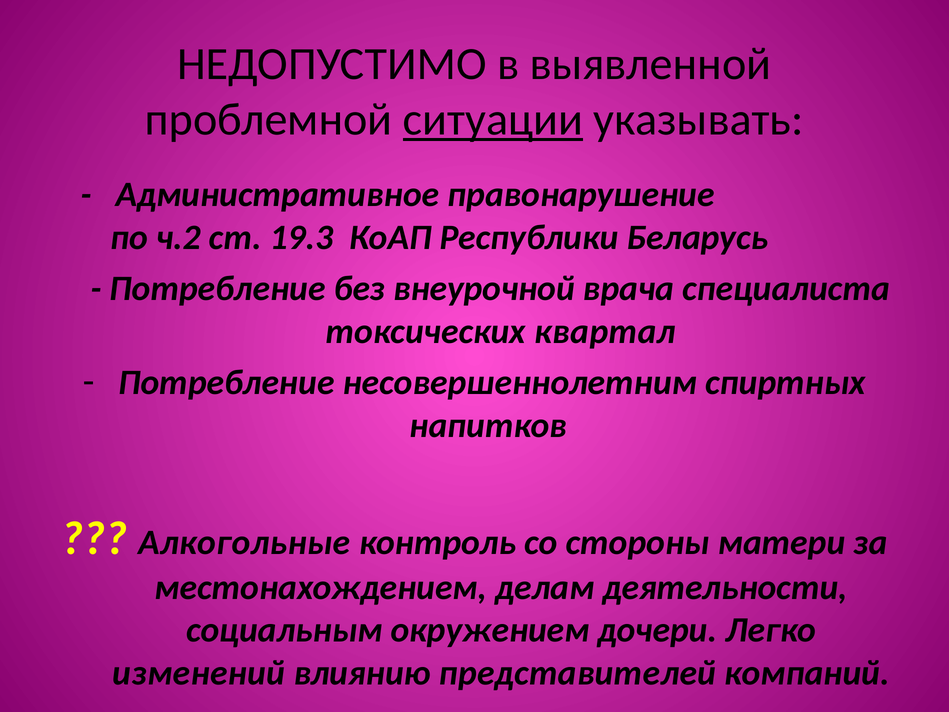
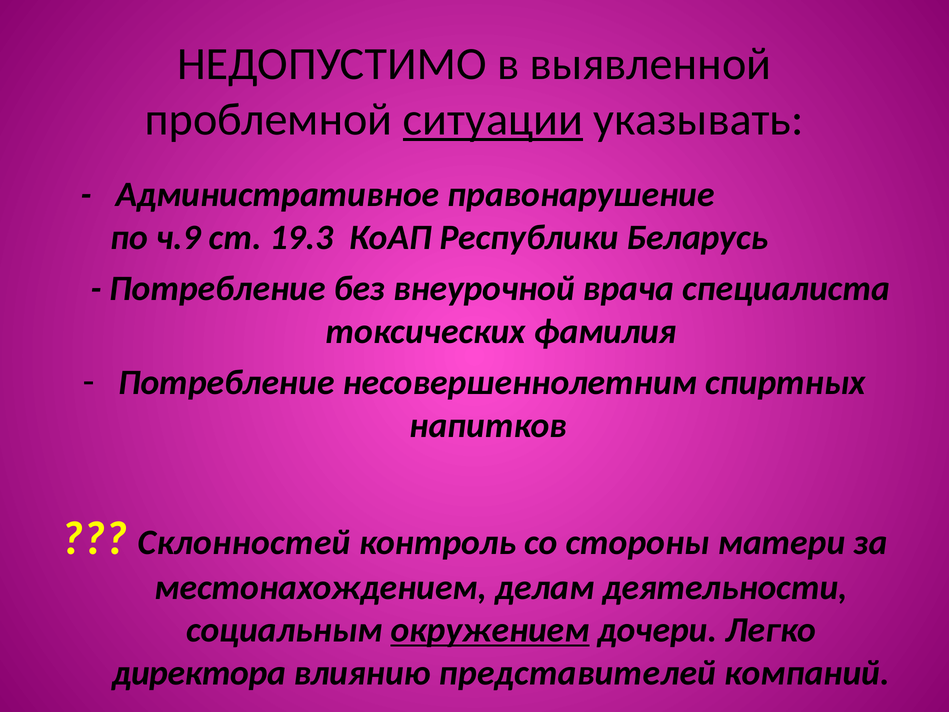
ч.2: ч.2 -> ч.9
квартал: квартал -> фамилия
Алкогольные: Алкогольные -> Склонностей
окружением underline: none -> present
изменений: изменений -> директора
